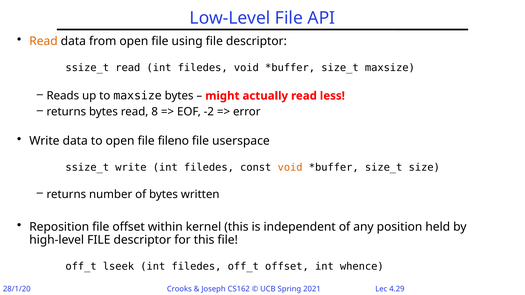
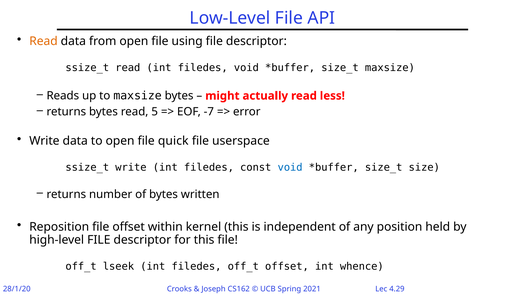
8: 8 -> 5
-2: -2 -> -7
fileno: fileno -> quick
void at (290, 167) colour: orange -> blue
